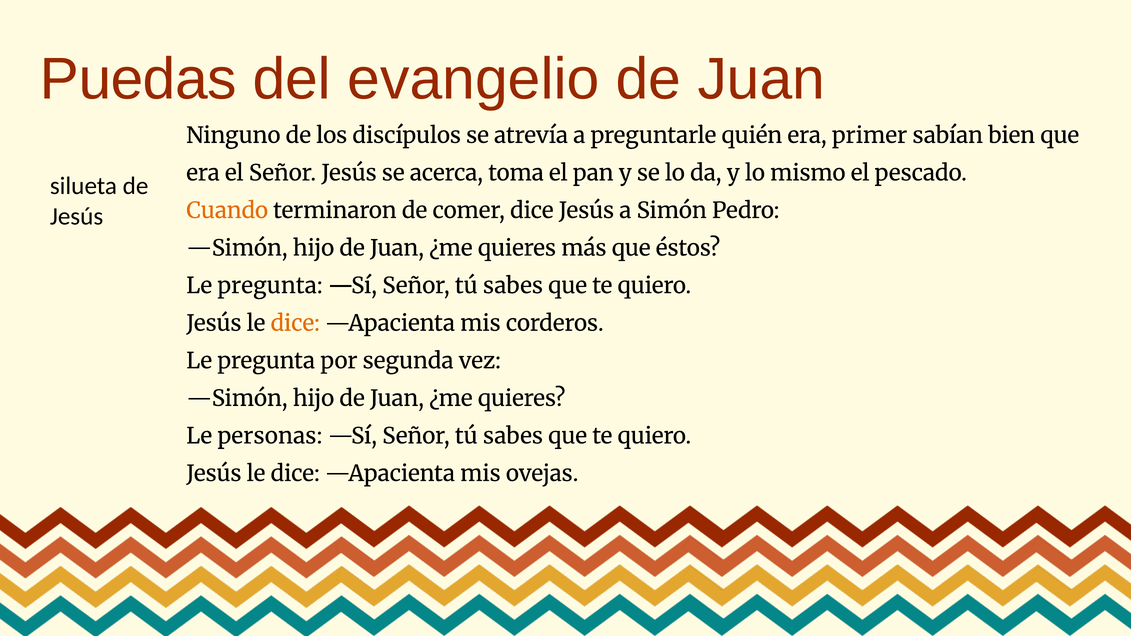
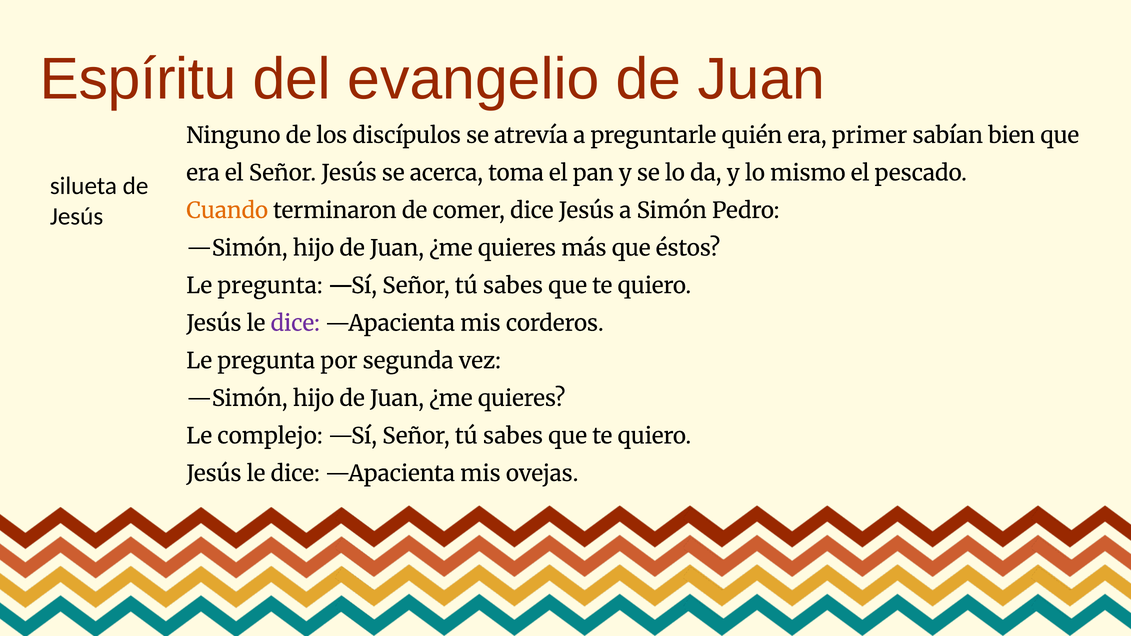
Puedas: Puedas -> Espíritu
dice at (295, 323) colour: orange -> purple
personas: personas -> complejo
